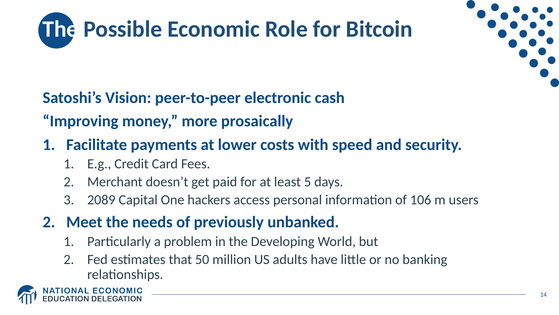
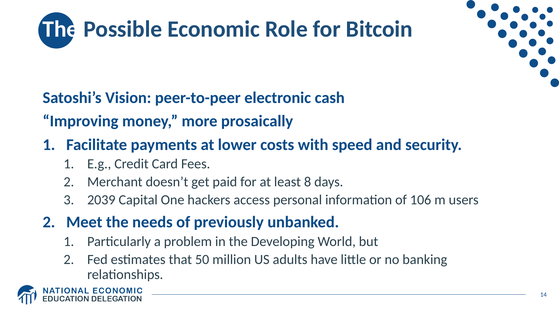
5: 5 -> 8
2089: 2089 -> 2039
